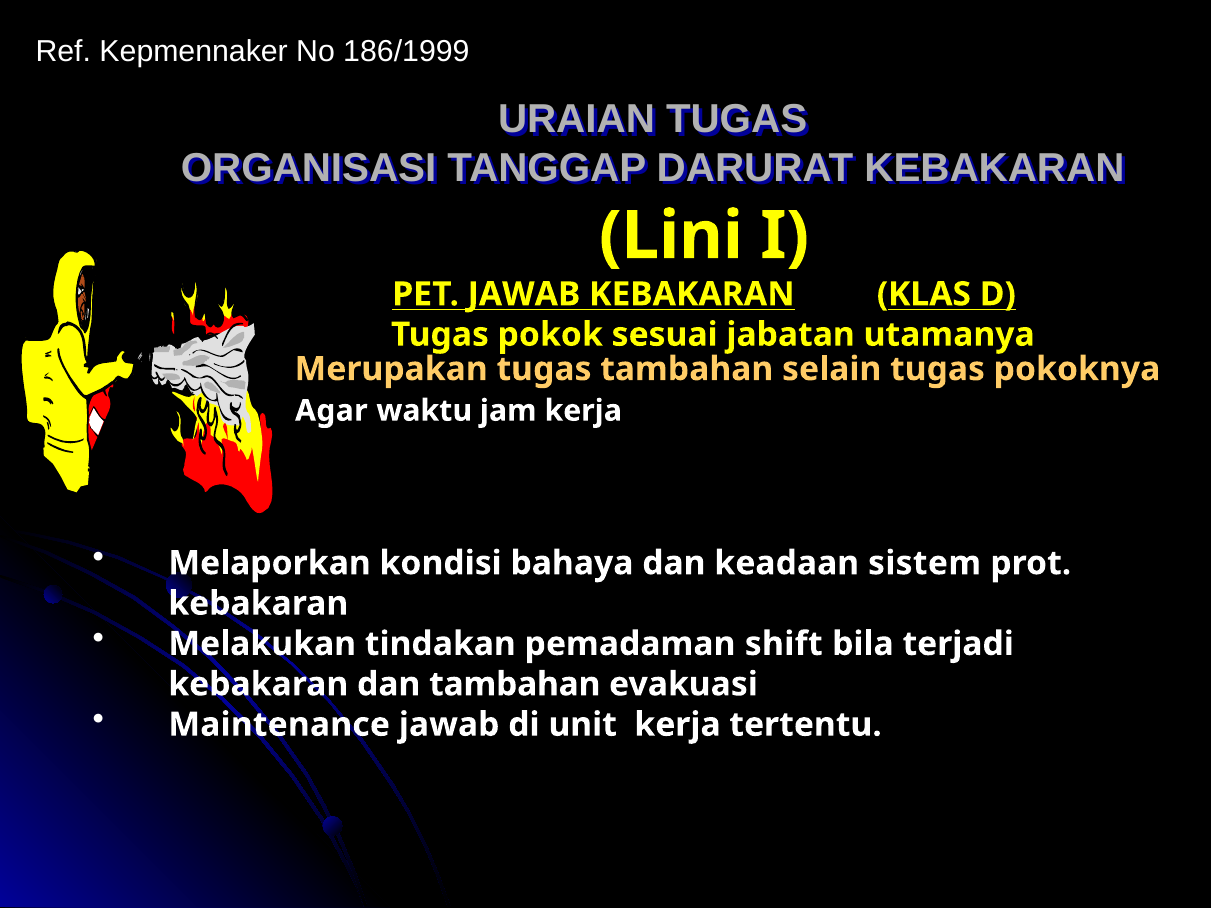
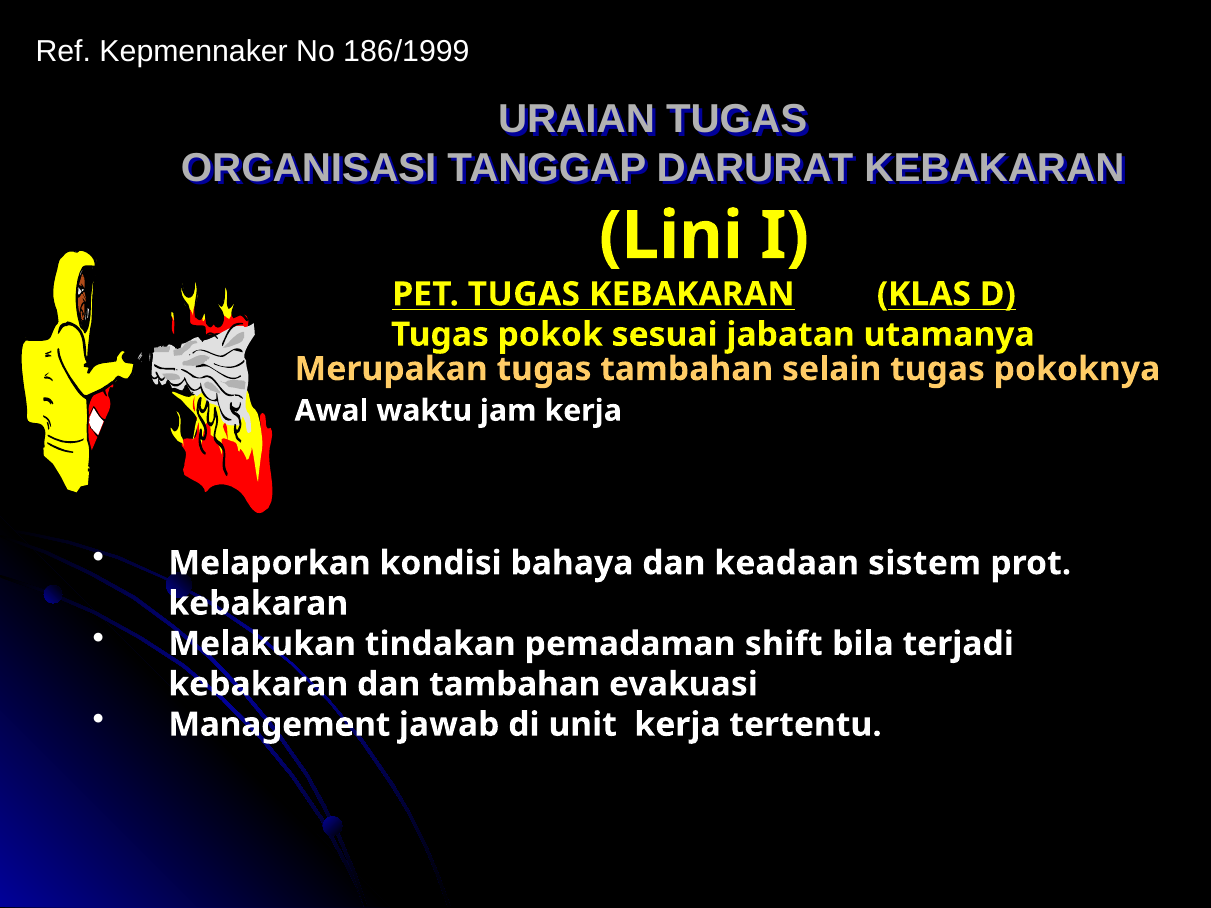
PET JAWAB: JAWAB -> TUGAS
Agar: Agar -> Awal
Maintenance: Maintenance -> Management
